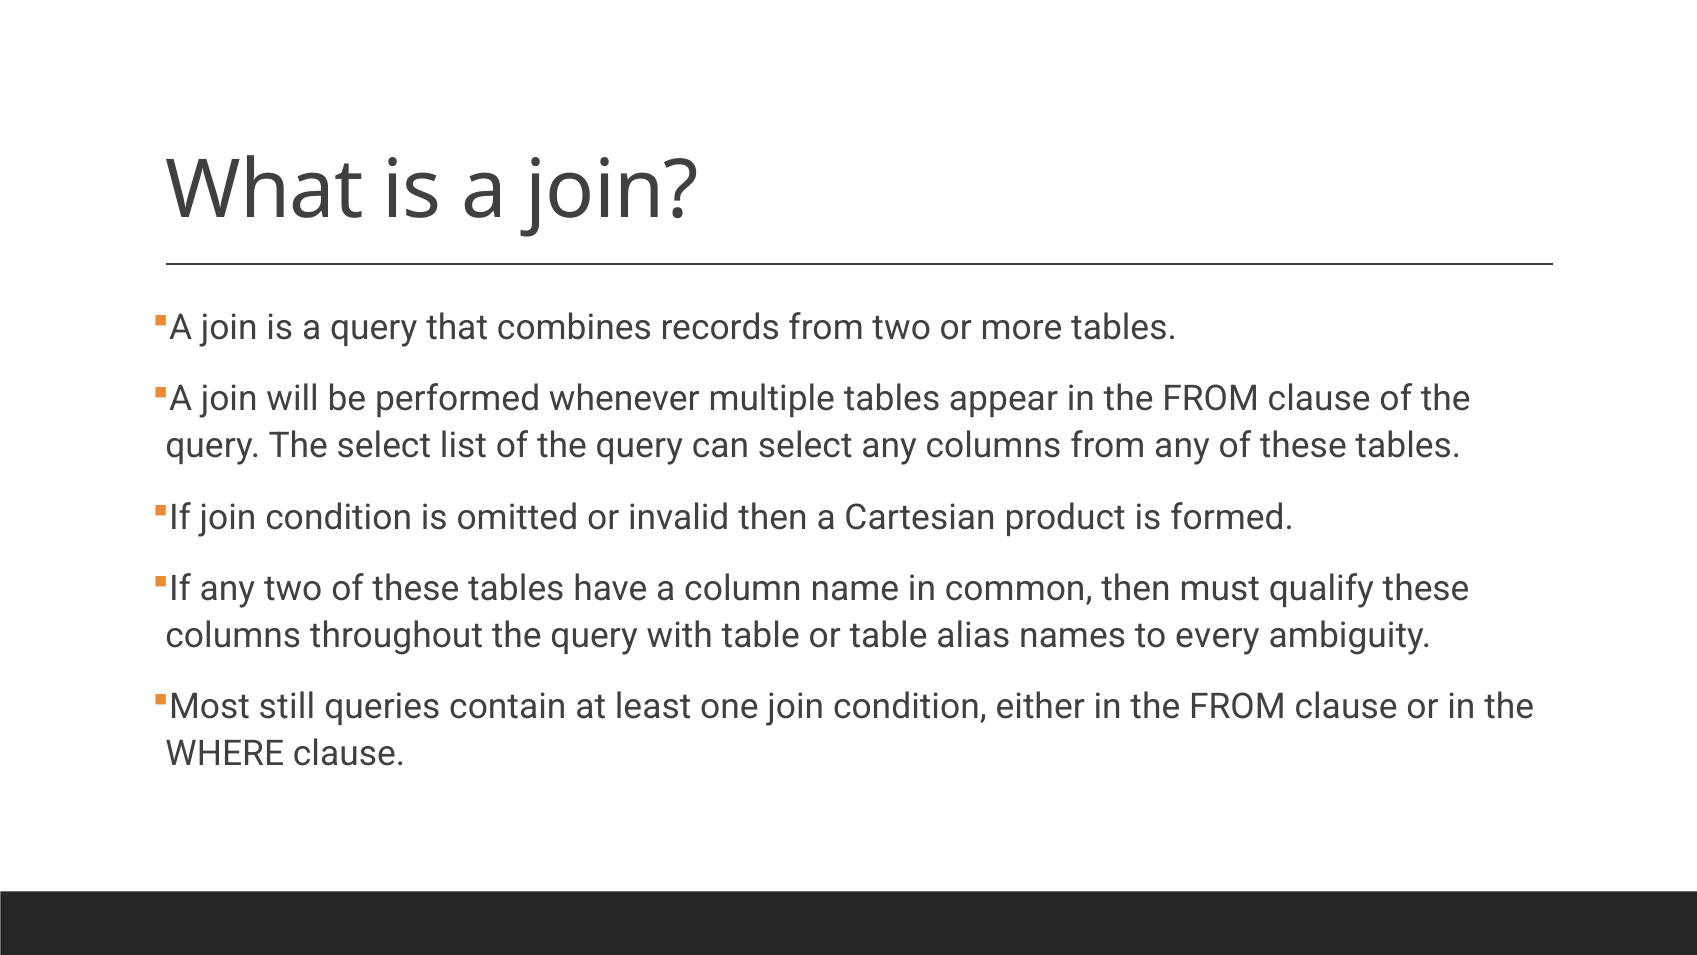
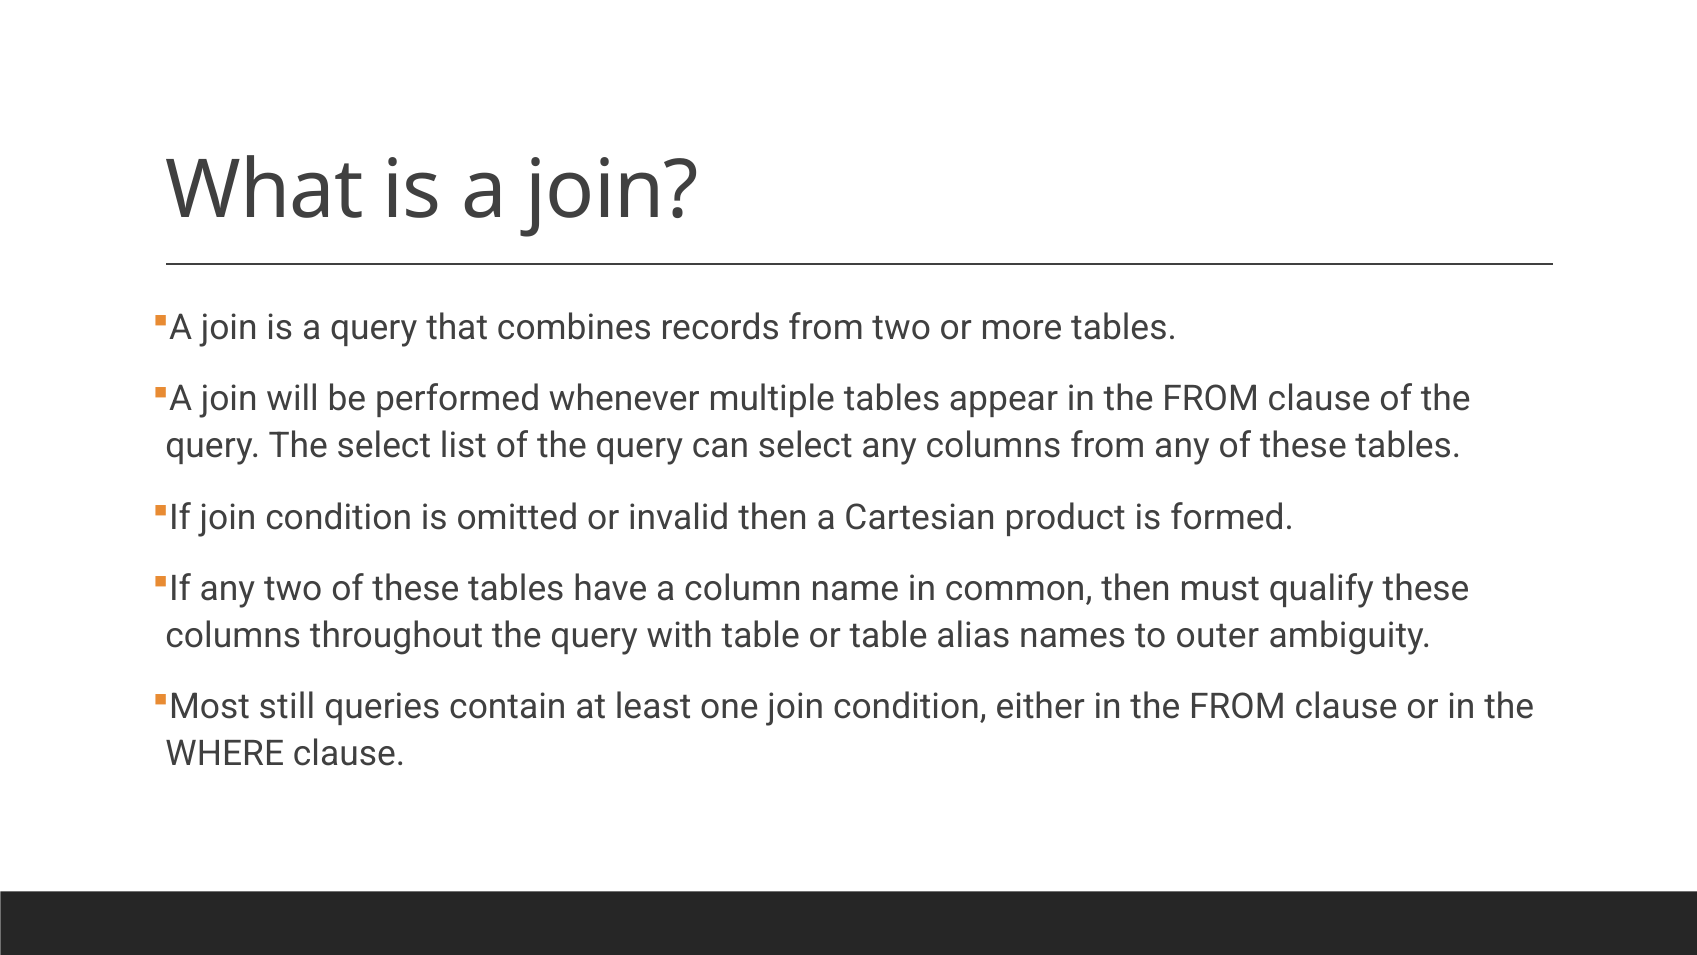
every: every -> outer
